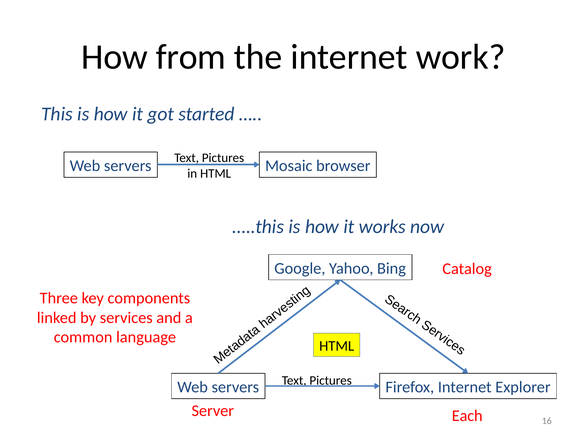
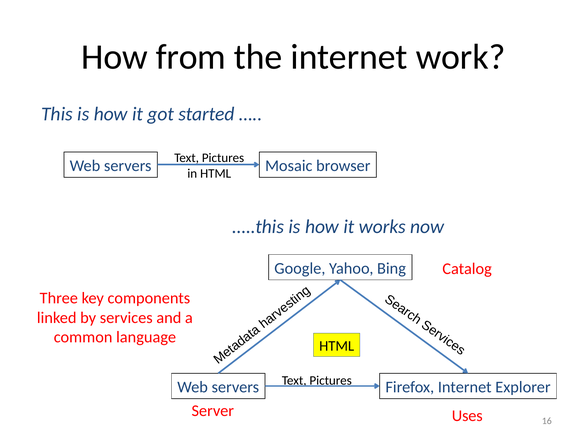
Each: Each -> Uses
